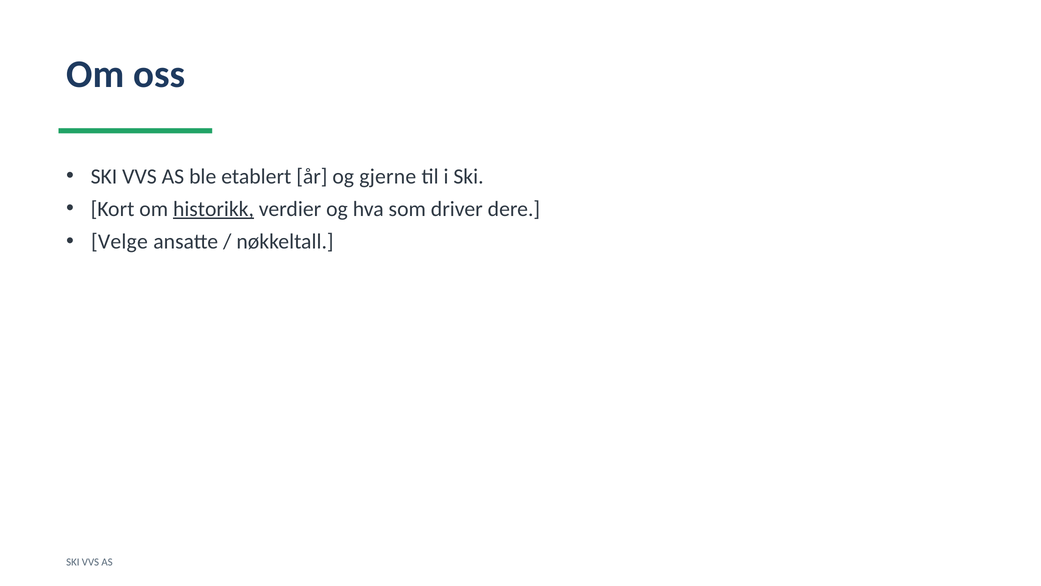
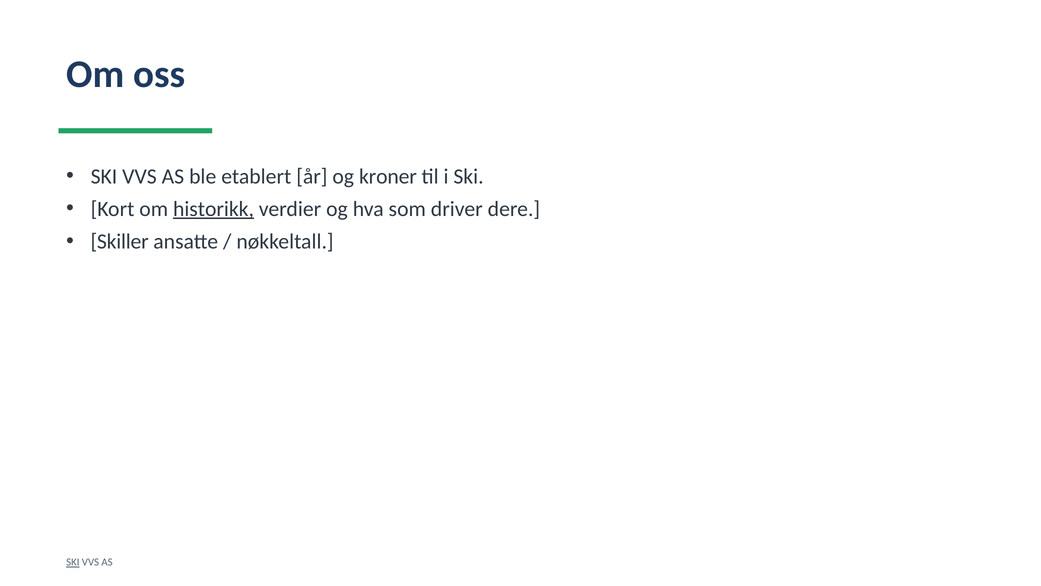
gjerne: gjerne -> kroner
Velge: Velge -> Skiller
SKI at (73, 562) underline: none -> present
